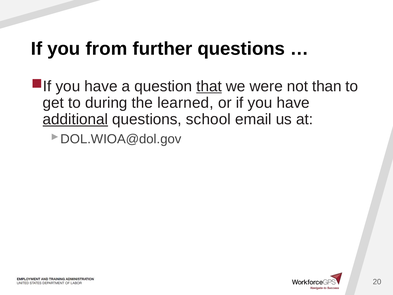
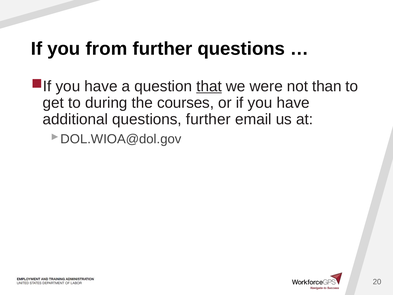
learned: learned -> courses
additional underline: present -> none
questions school: school -> further
